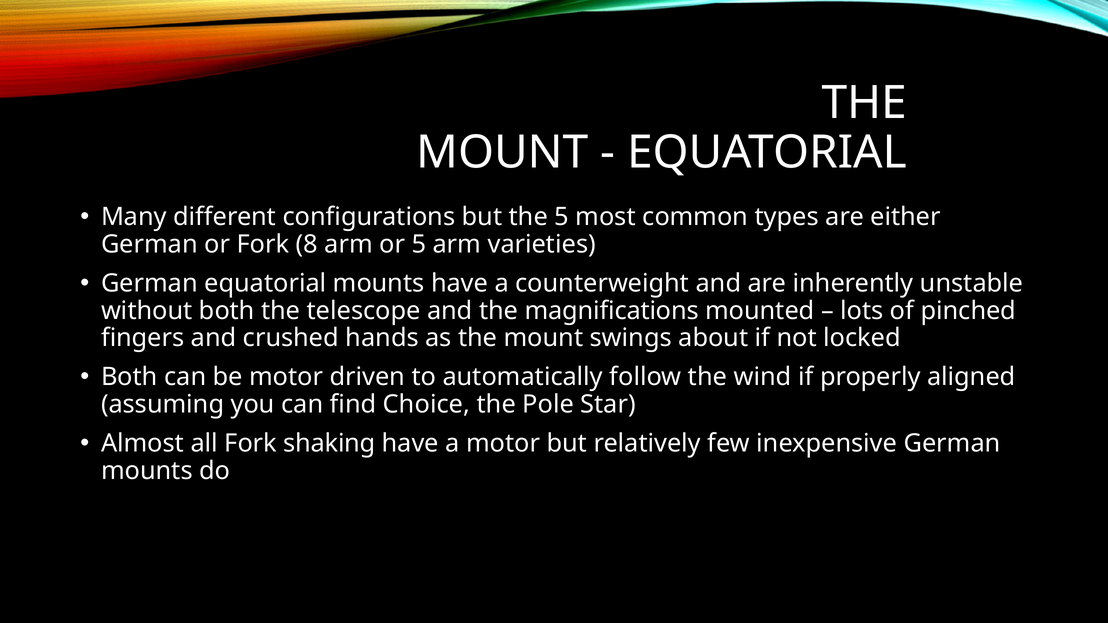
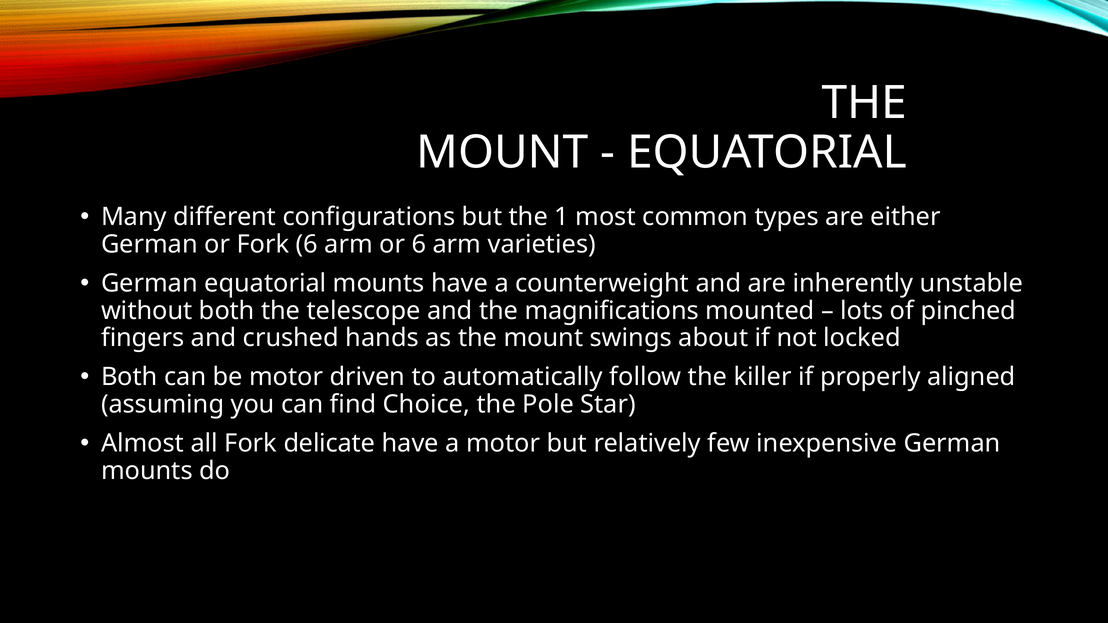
the 5: 5 -> 1
Fork 8: 8 -> 6
or 5: 5 -> 6
wind: wind -> killer
shaking: shaking -> delicate
